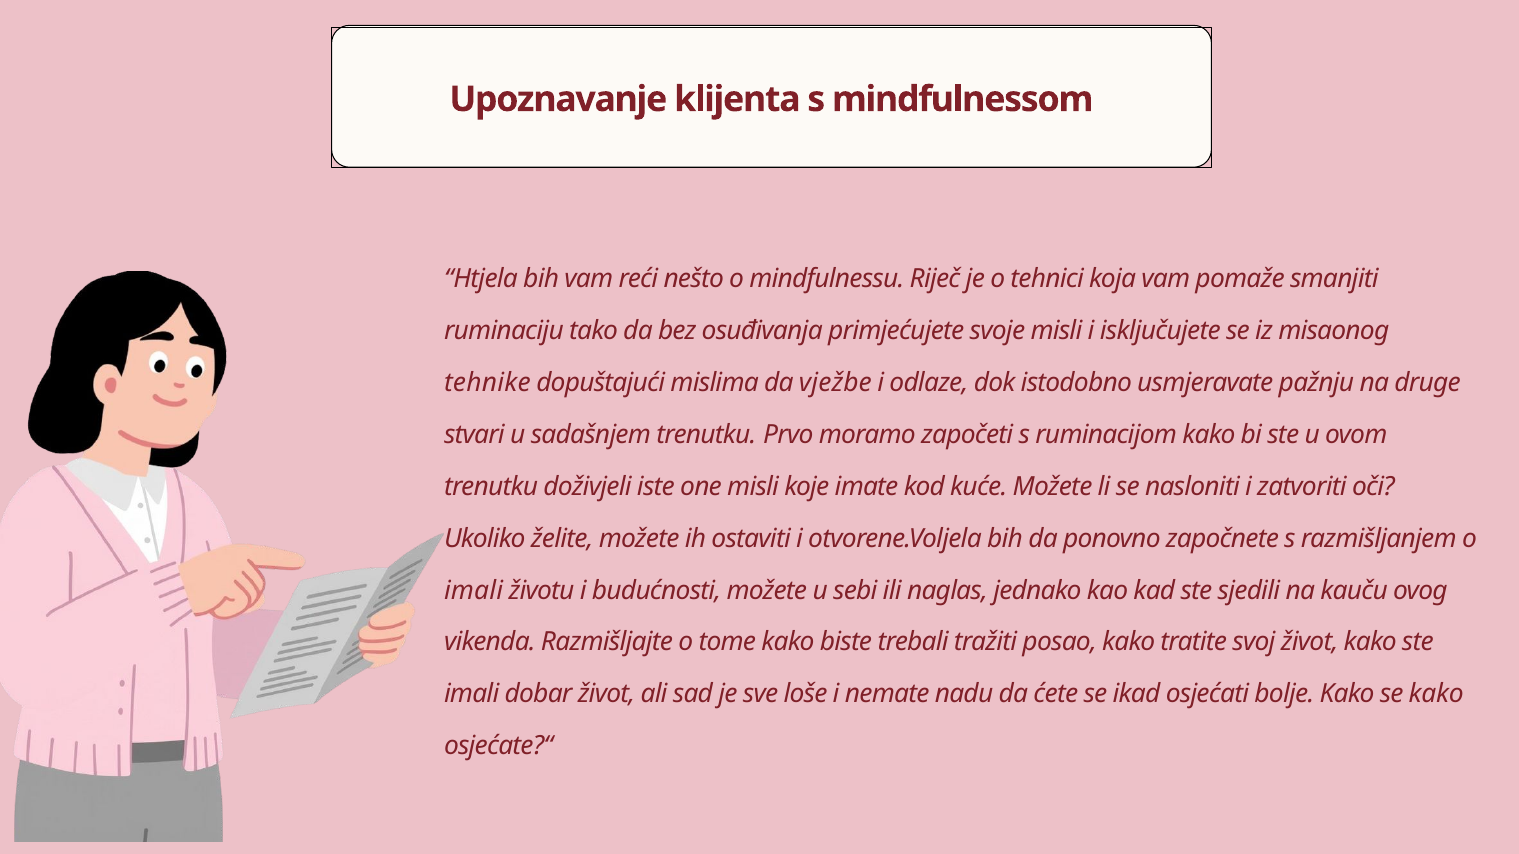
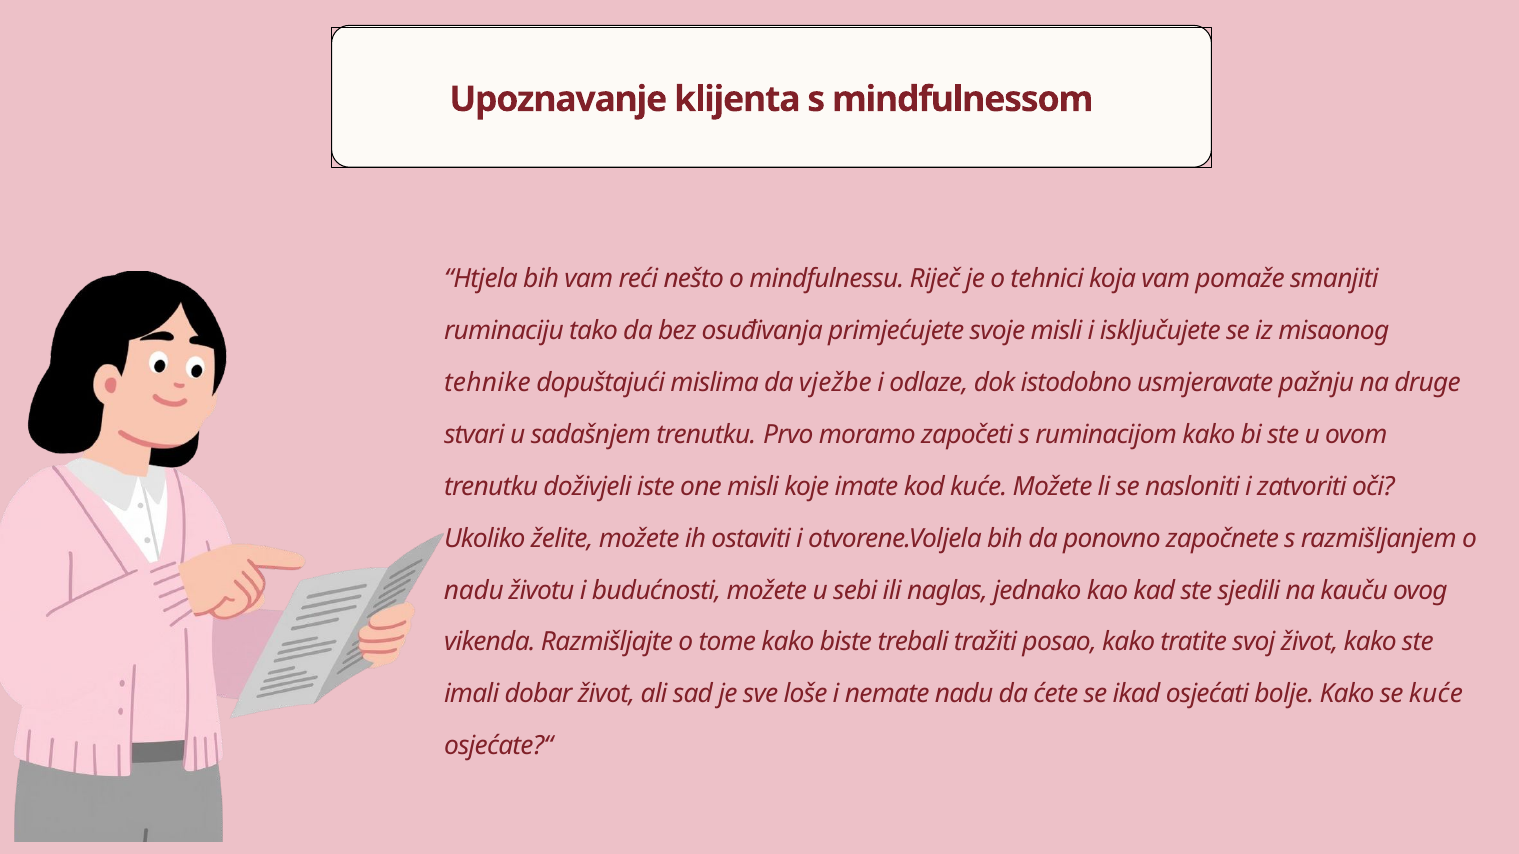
imali at (474, 591): imali -> nadu
se kako: kako -> kuće
